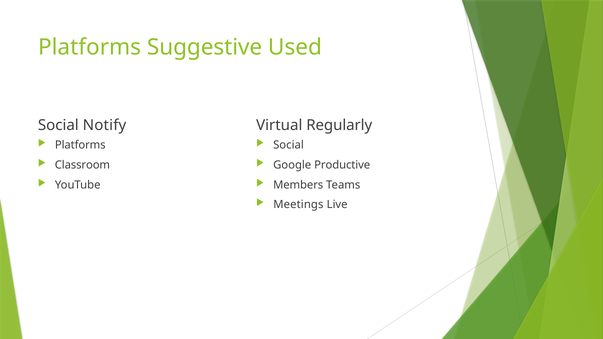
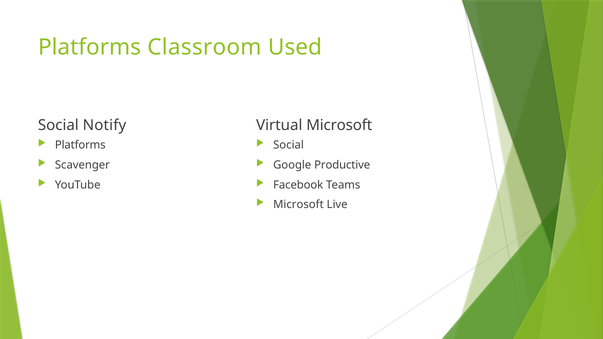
Suggestive: Suggestive -> Classroom
Virtual Regularly: Regularly -> Microsoft
Classroom: Classroom -> Scavenger
Members: Members -> Facebook
Meetings at (298, 205): Meetings -> Microsoft
